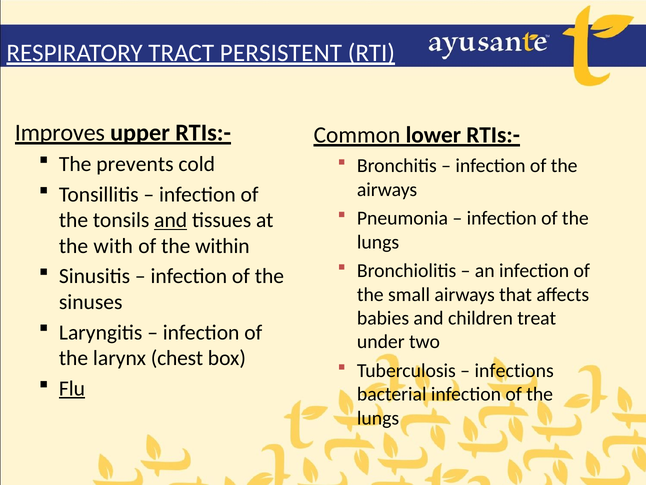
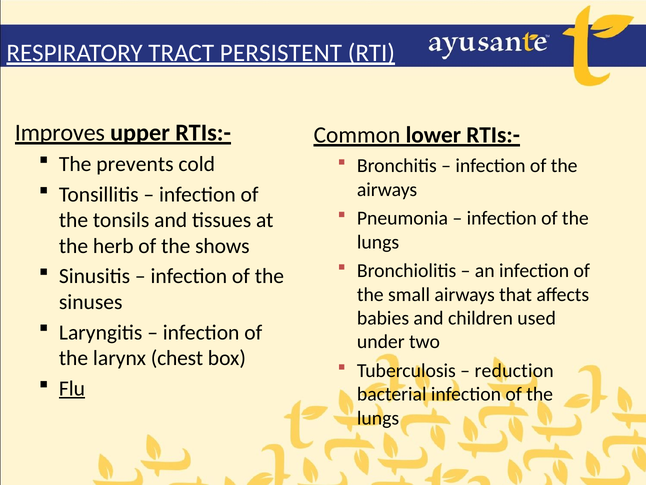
and at (171, 220) underline: present -> none
with: with -> herb
within: within -> shows
treat: treat -> used
infections: infections -> reduction
